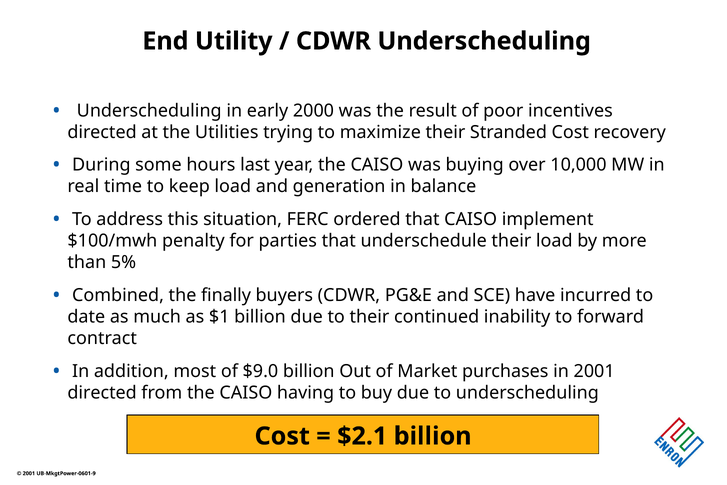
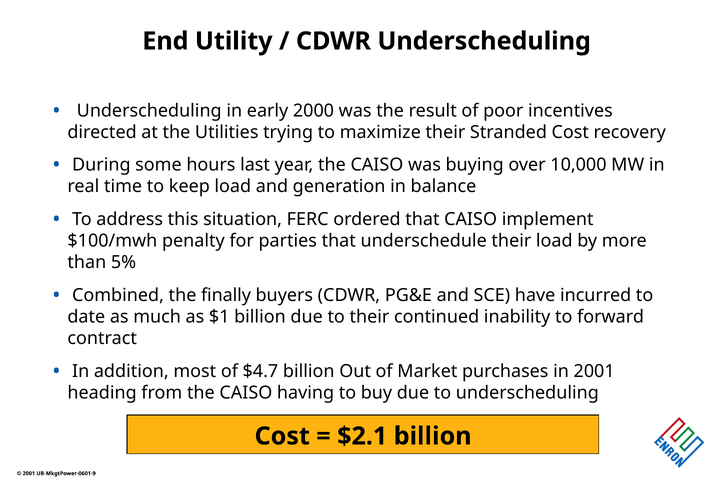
$9.0: $9.0 -> $4.7
directed at (102, 392): directed -> heading
